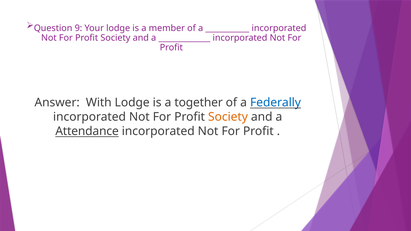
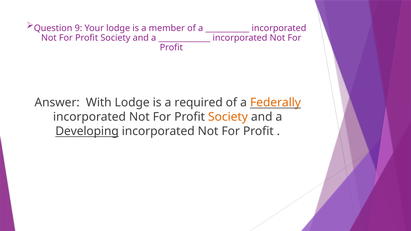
together: together -> required
Federally colour: blue -> orange
Attendance: Attendance -> Developing
